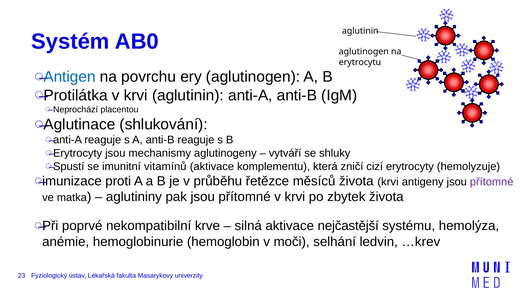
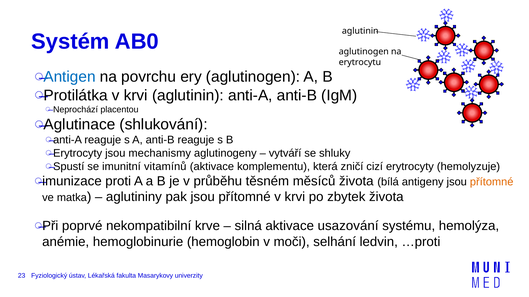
řetězce: řetězce -> těsném
života krvi: krvi -> bílá
přítomné at (492, 182) colour: purple -> orange
nejčastější: nejčastější -> usazování
…krev: …krev -> …proti
